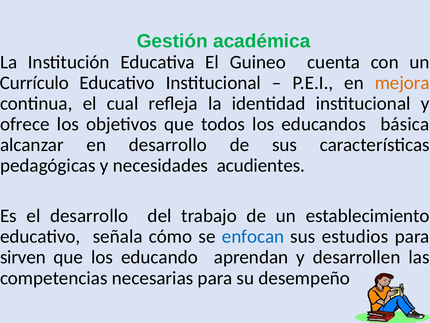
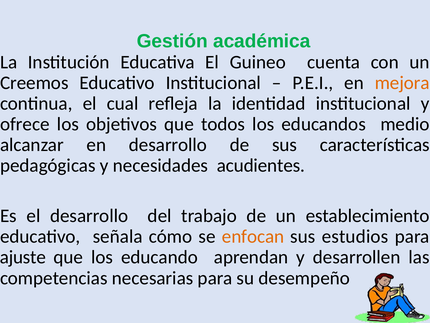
Currículo: Currículo -> Creemos
básica: básica -> medio
enfocan colour: blue -> orange
sirven: sirven -> ajuste
